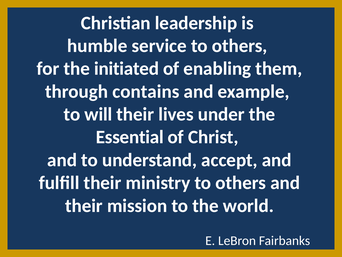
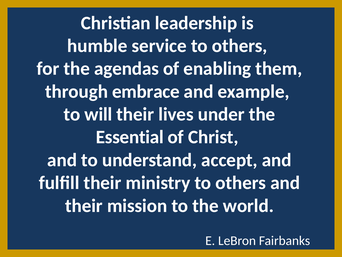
initiated: initiated -> agendas
contains: contains -> embrace
